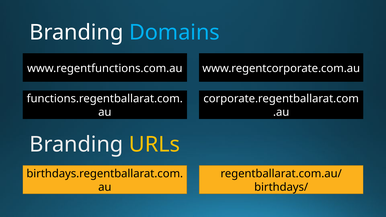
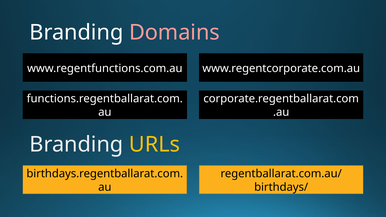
Domains colour: light blue -> pink
